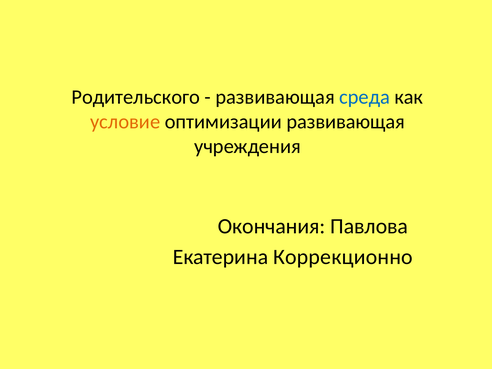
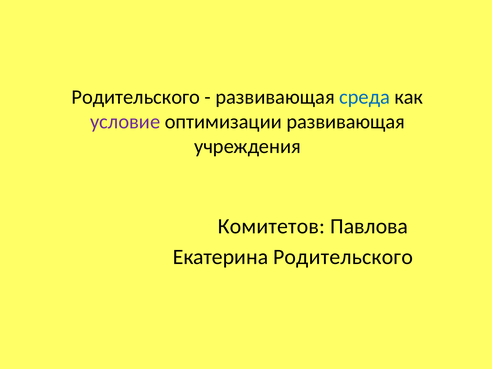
условие colour: orange -> purple
Окончания: Окончания -> Комитетов
Екатерина Коррекционно: Коррекционно -> Родительского
